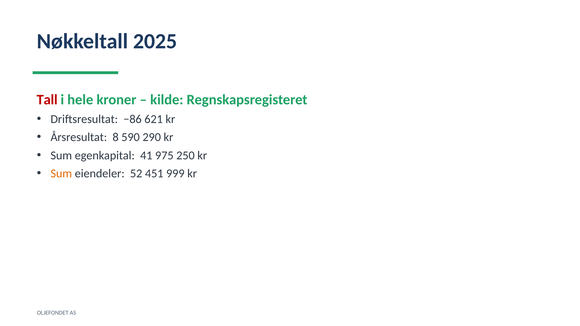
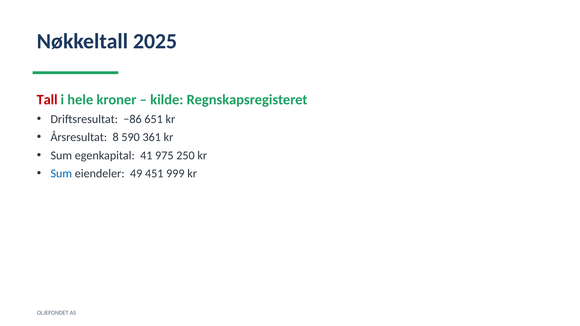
621: 621 -> 651
290: 290 -> 361
Sum at (61, 174) colour: orange -> blue
52: 52 -> 49
